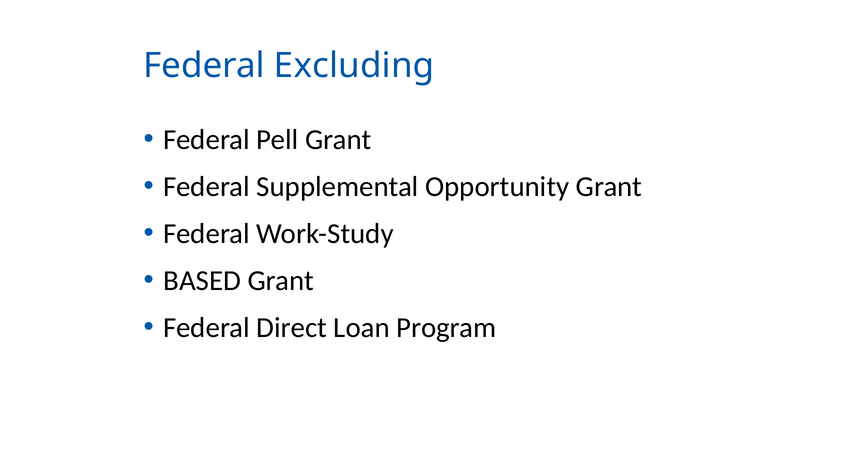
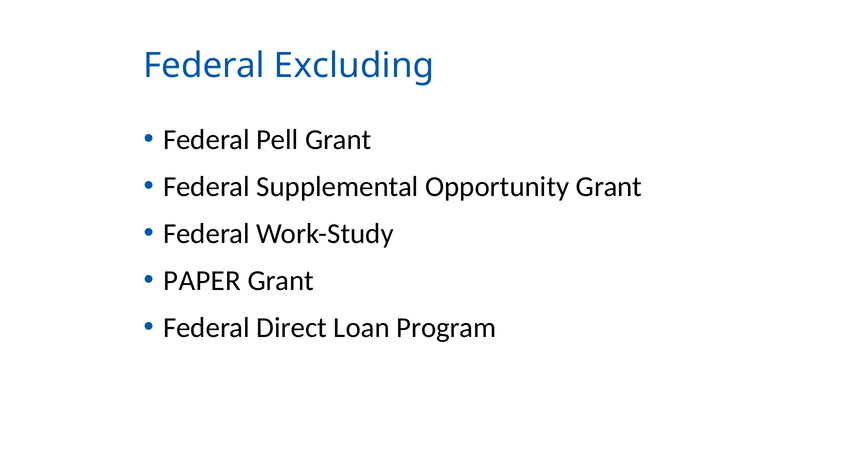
BASED: BASED -> PAPER
